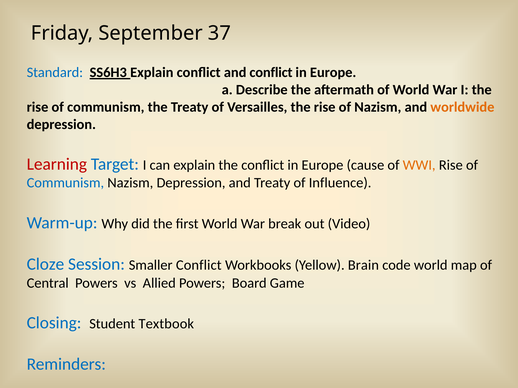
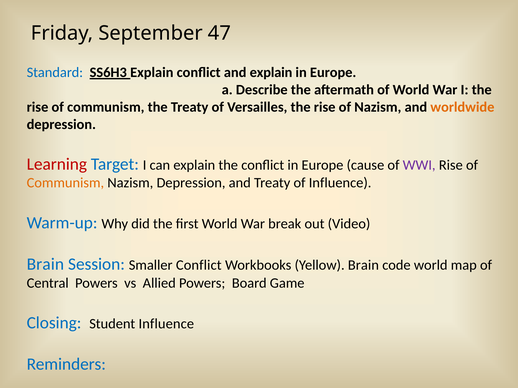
37: 37 -> 47
and conflict: conflict -> explain
WWI colour: orange -> purple
Communism at (65, 183) colour: blue -> orange
Cloze at (45, 264): Cloze -> Brain
Student Textbook: Textbook -> Influence
